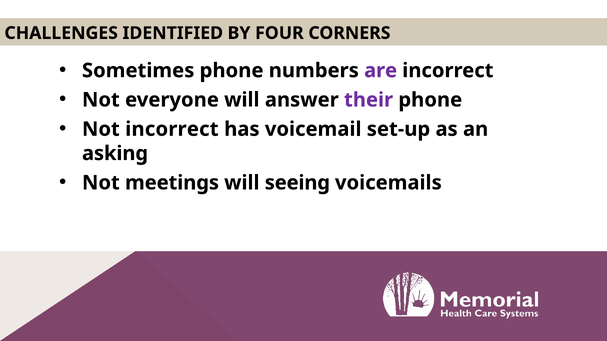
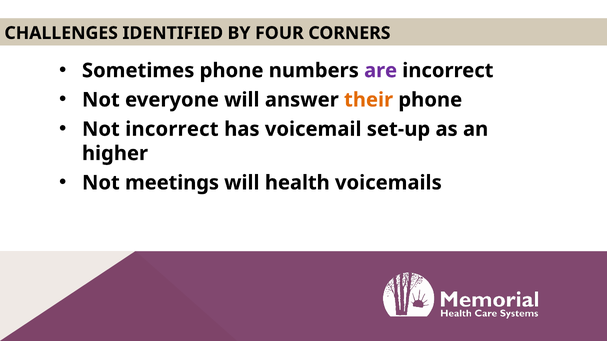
their colour: purple -> orange
asking: asking -> higher
seeing: seeing -> health
